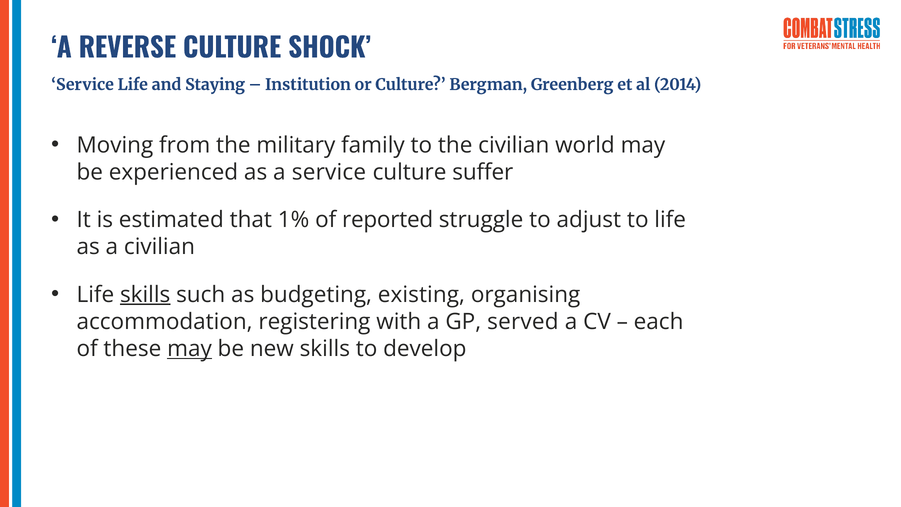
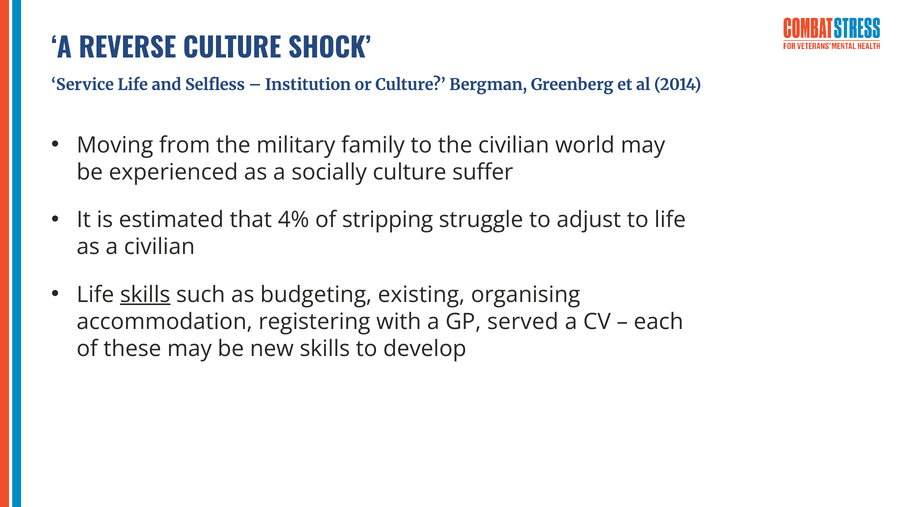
Staying: Staying -> Selfless
a service: service -> socially
1%: 1% -> 4%
reported: reported -> stripping
may at (189, 349) underline: present -> none
